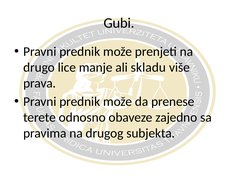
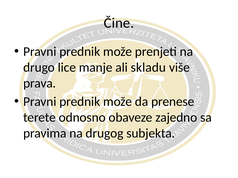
Gubi: Gubi -> Čine
